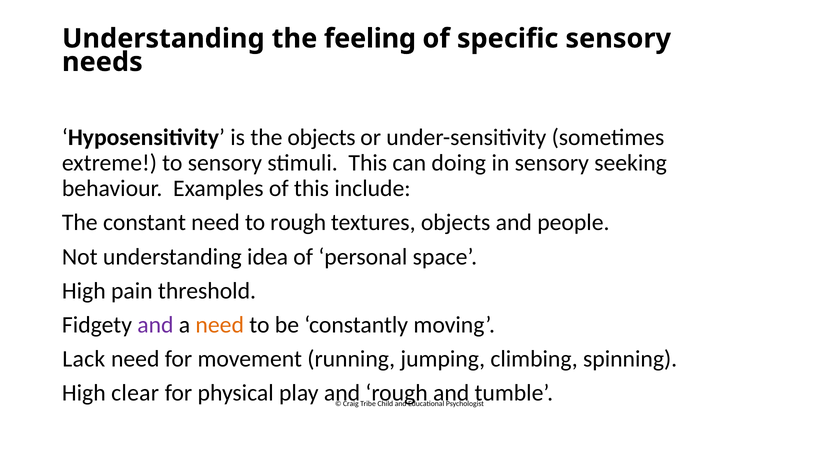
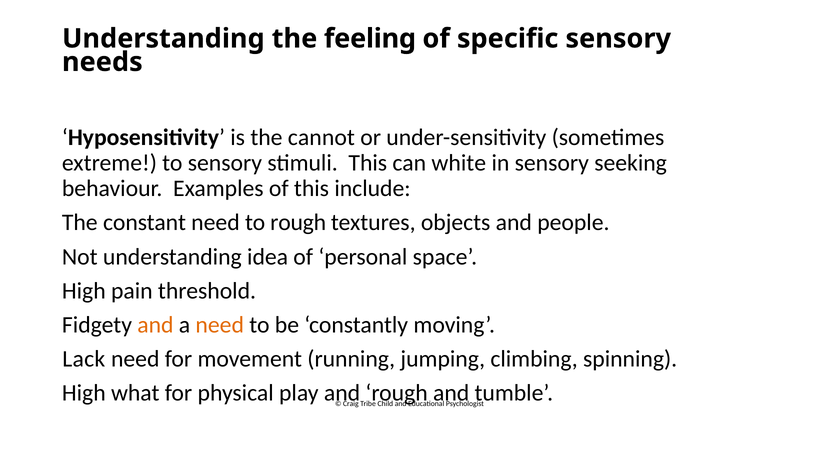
the objects: objects -> cannot
doing: doing -> white
and at (155, 325) colour: purple -> orange
clear: clear -> what
